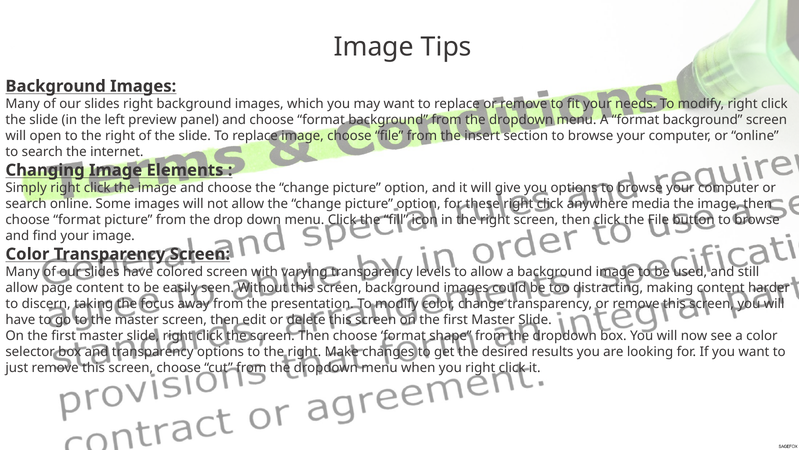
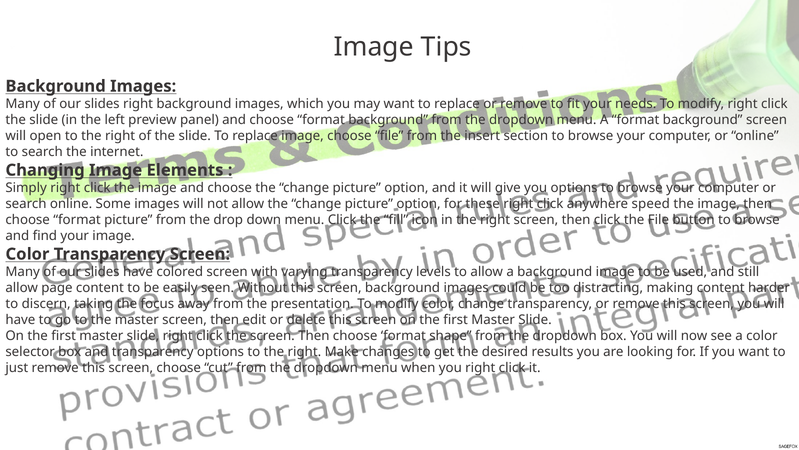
media: media -> speed
